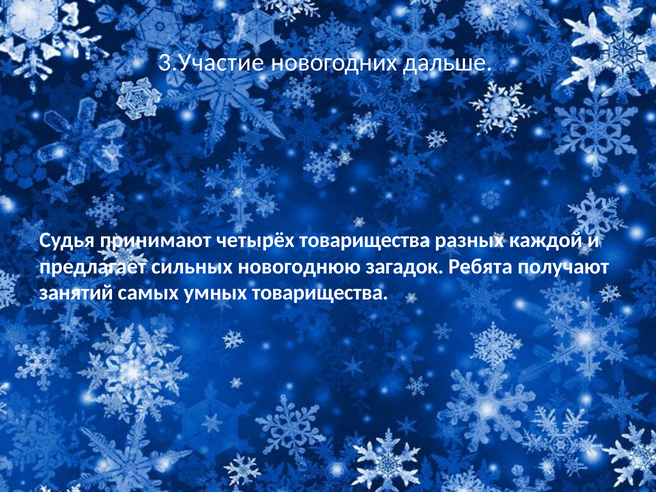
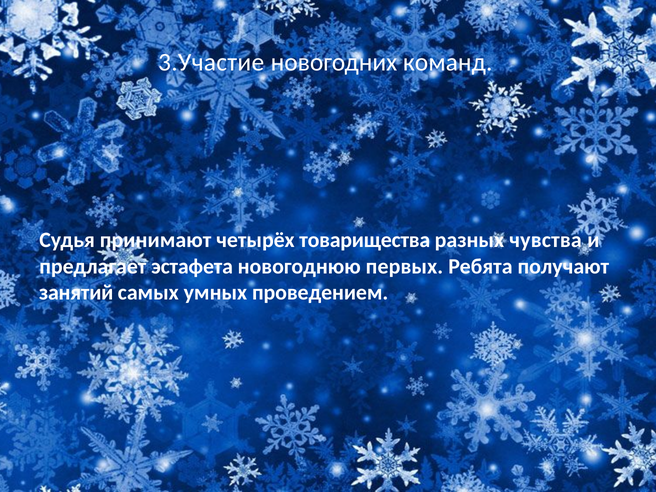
дальше: дальше -> команд
каждой: каждой -> чувства
сильных: сильных -> эстафета
загадок: загадок -> первых
умных товарищества: товарищества -> проведением
